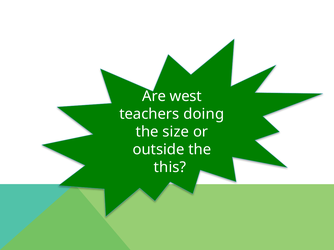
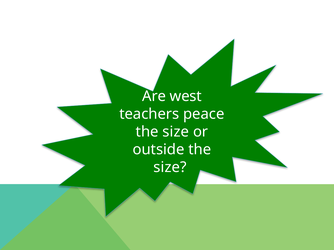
doing: doing -> peace
this at (170, 168): this -> size
